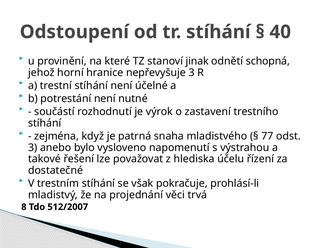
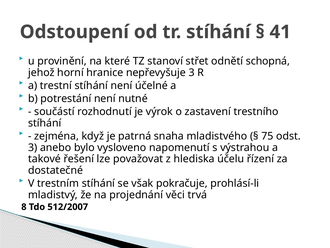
40: 40 -> 41
jinak: jinak -> střet
77: 77 -> 75
